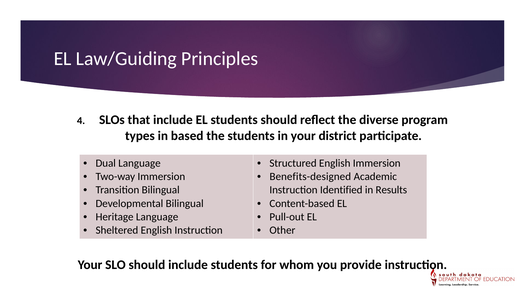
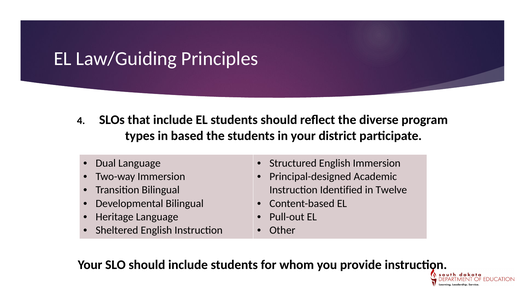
Benefits-designed: Benefits-designed -> Principal-designed
Results: Results -> Twelve
